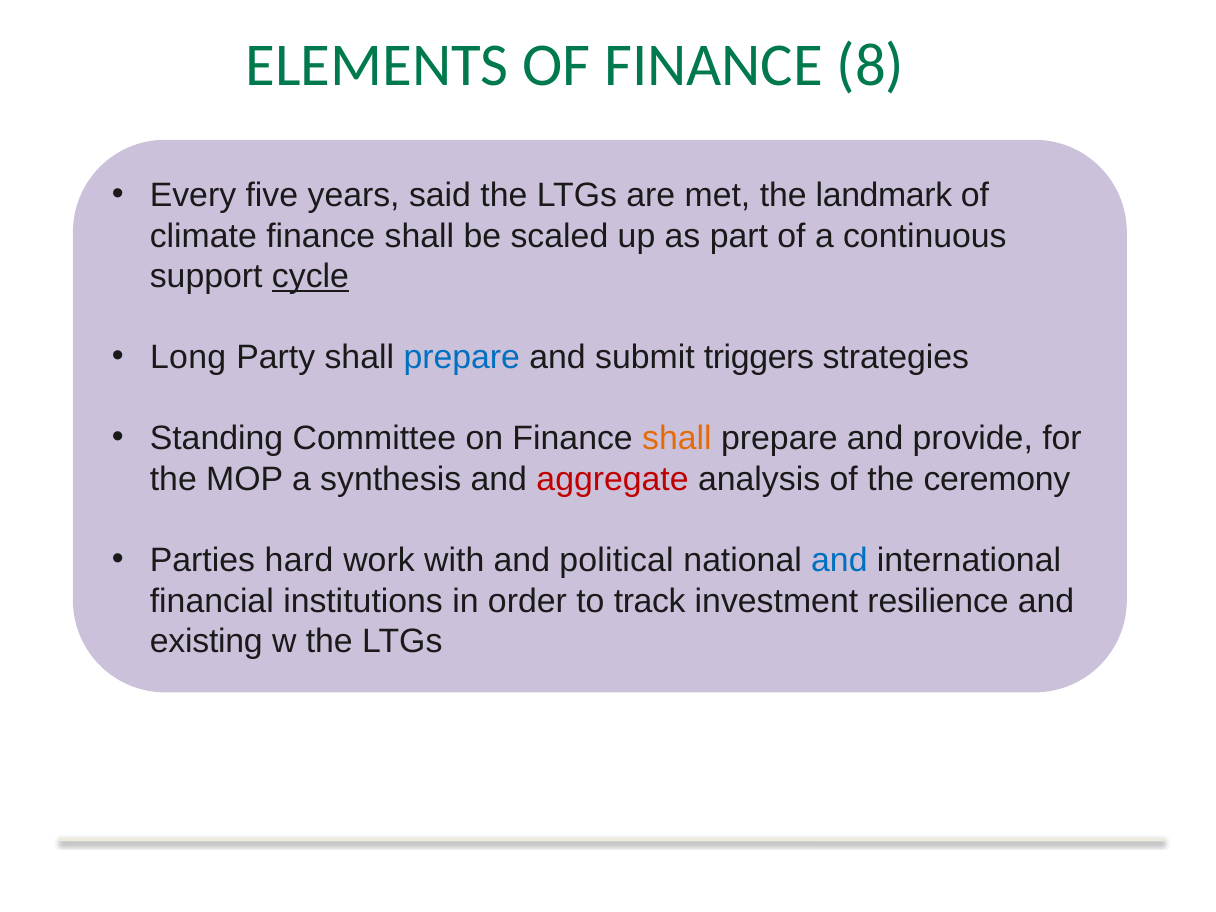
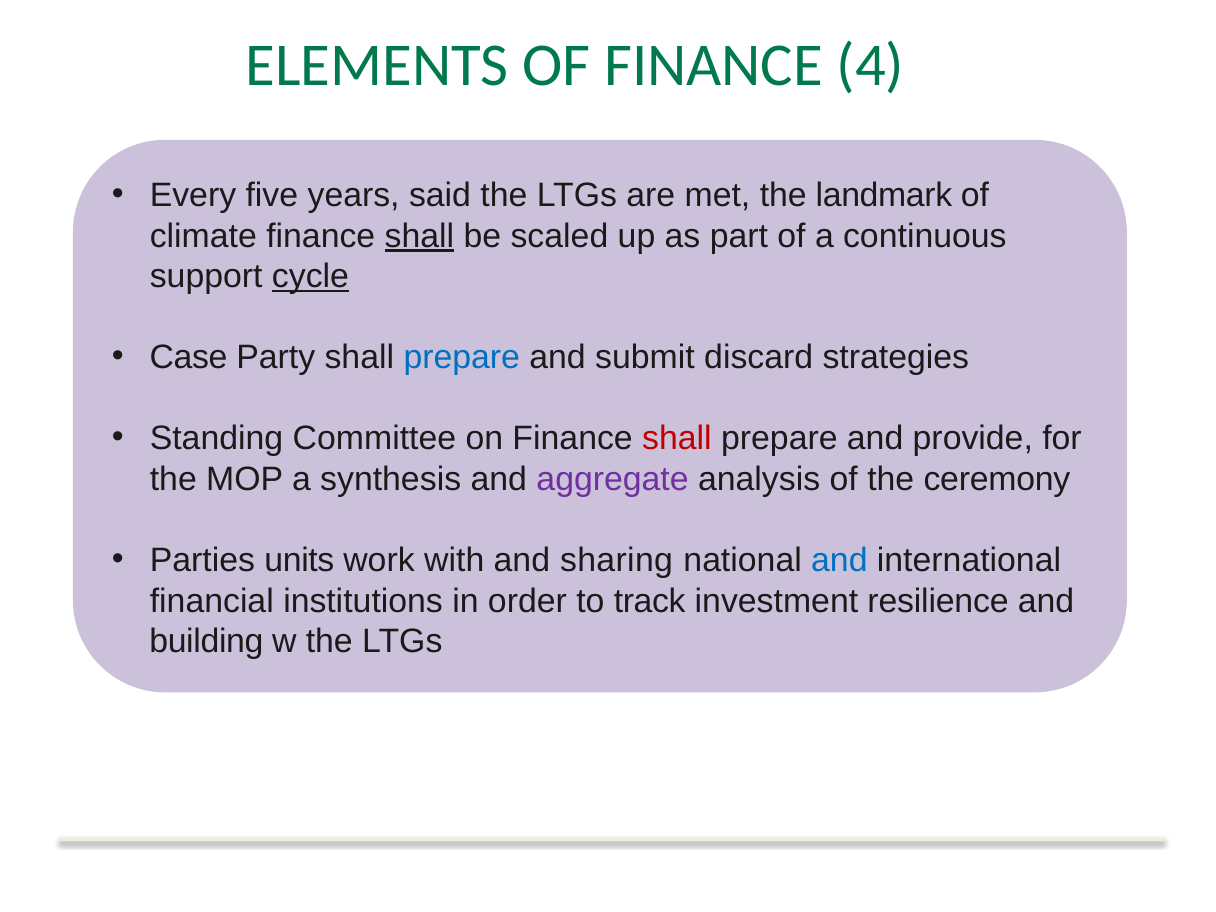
8: 8 -> 4
shall at (419, 236) underline: none -> present
Long: Long -> Case
triggers: triggers -> discard
shall at (677, 439) colour: orange -> red
aggregate colour: red -> purple
hard: hard -> units
political: political -> sharing
existing: existing -> building
